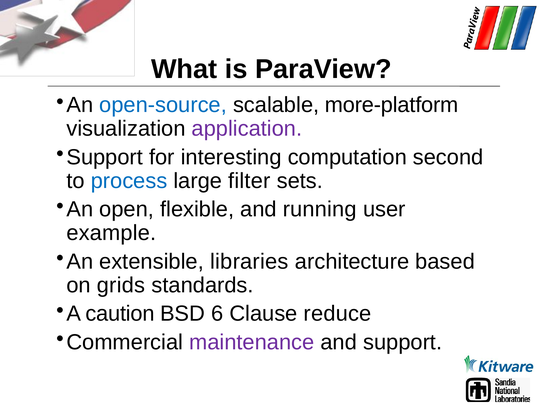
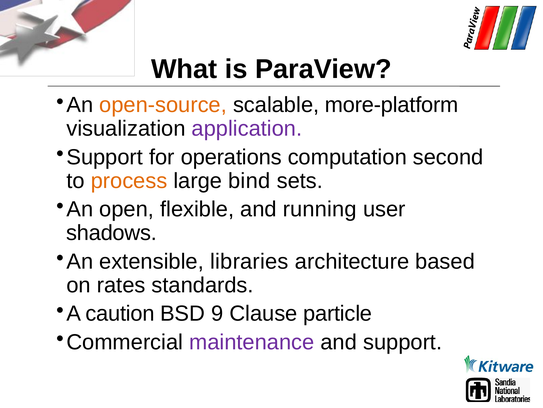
open-source colour: blue -> orange
interesting: interesting -> operations
process colour: blue -> orange
filter: filter -> bind
example: example -> shadows
grids: grids -> rates
6: 6 -> 9
reduce: reduce -> particle
